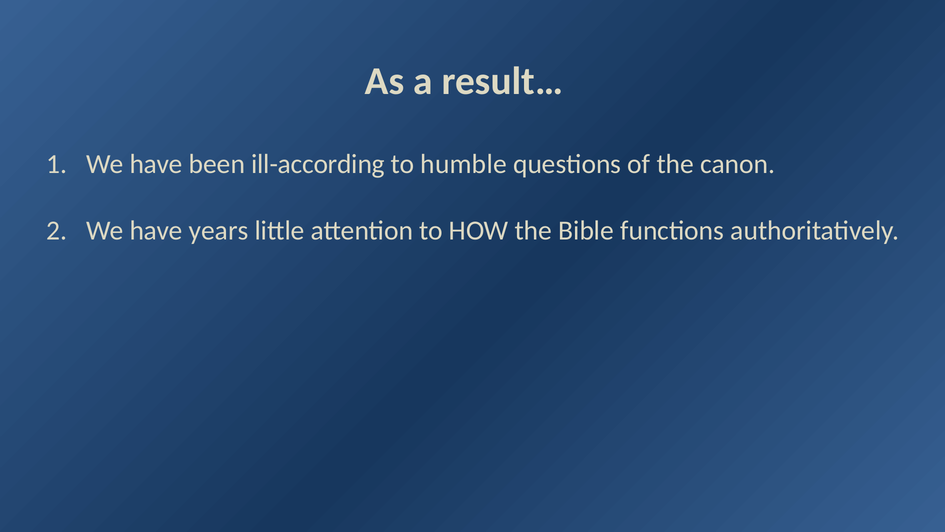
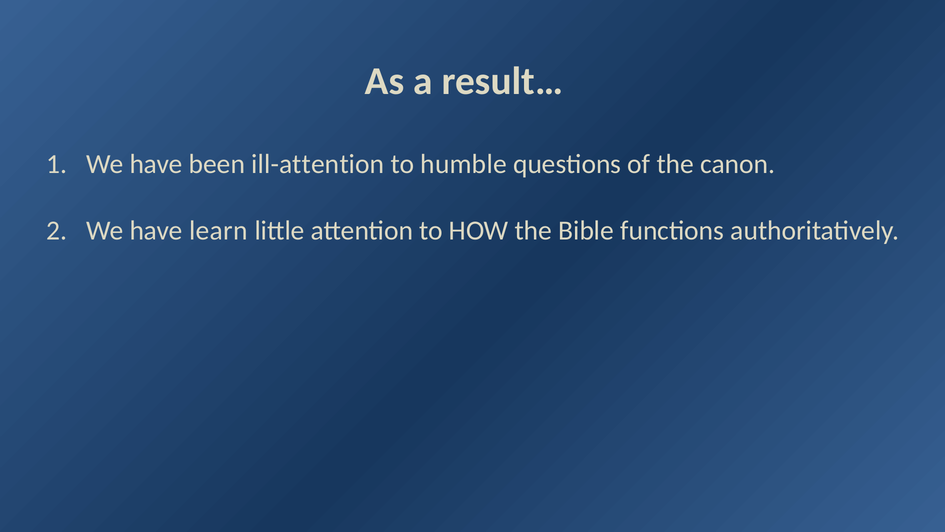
ill-according: ill-according -> ill-attention
years: years -> learn
